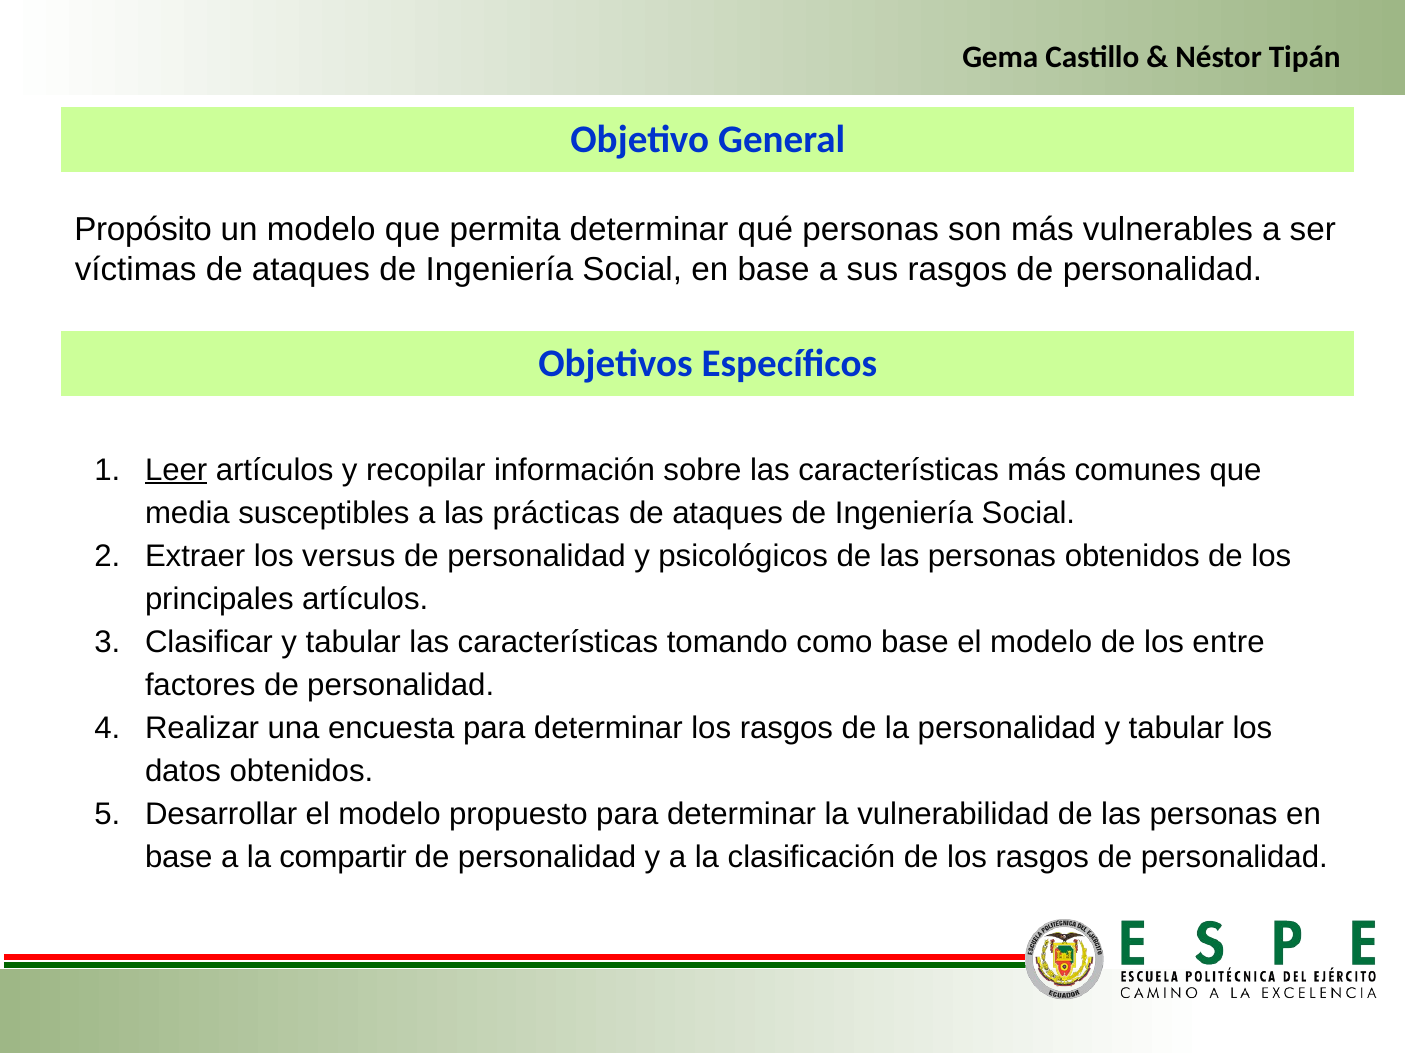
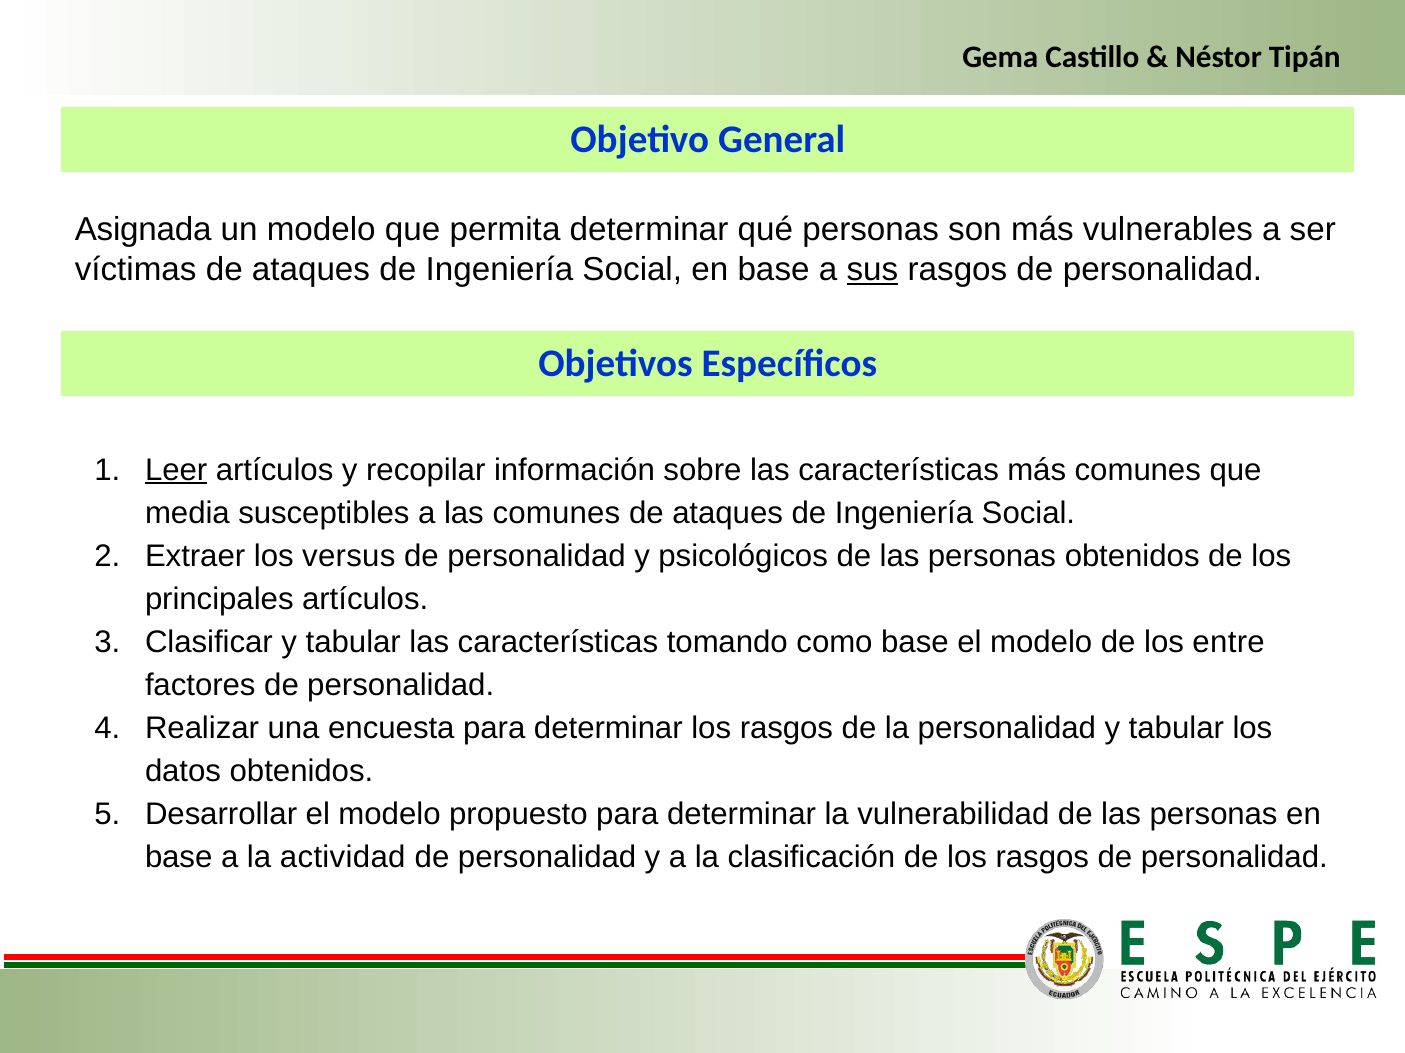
Propósito: Propósito -> Asignada
sus underline: none -> present
las prácticas: prácticas -> comunes
compartir: compartir -> actividad
